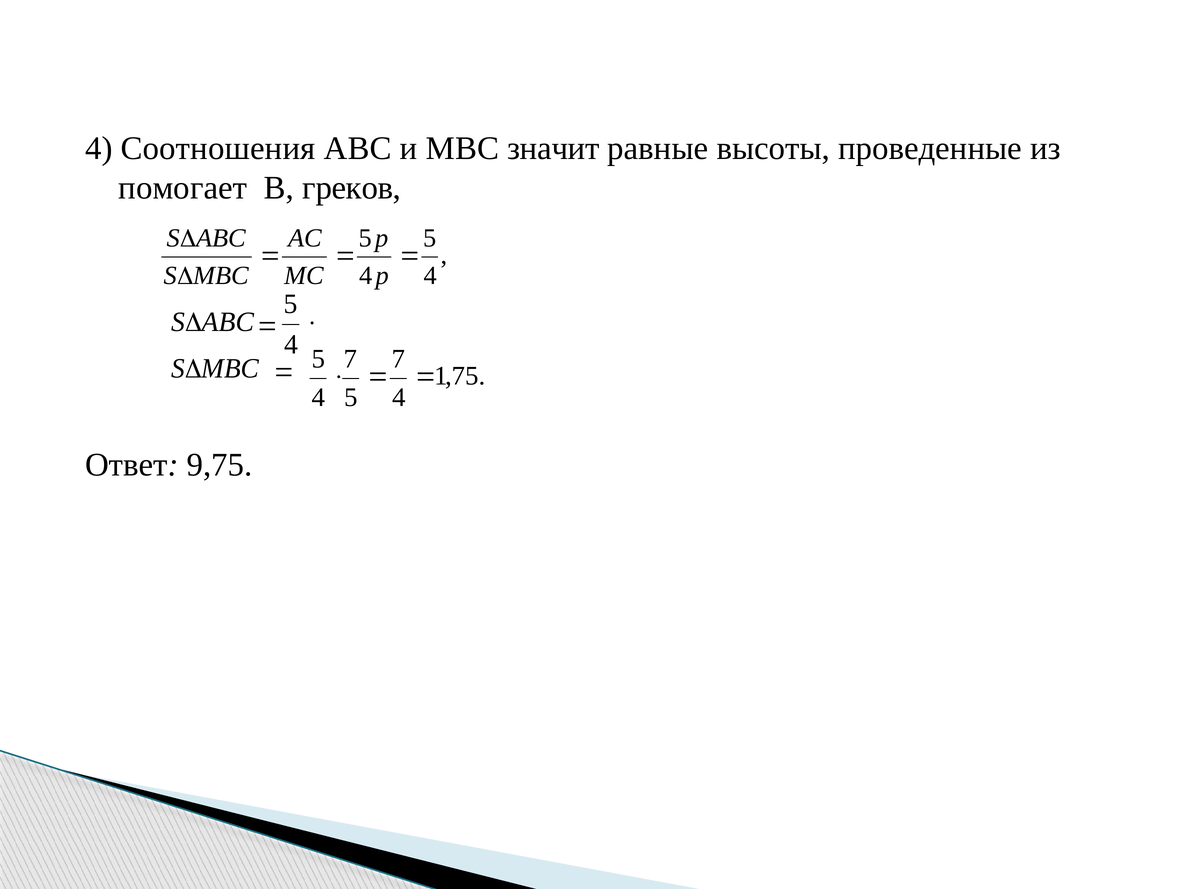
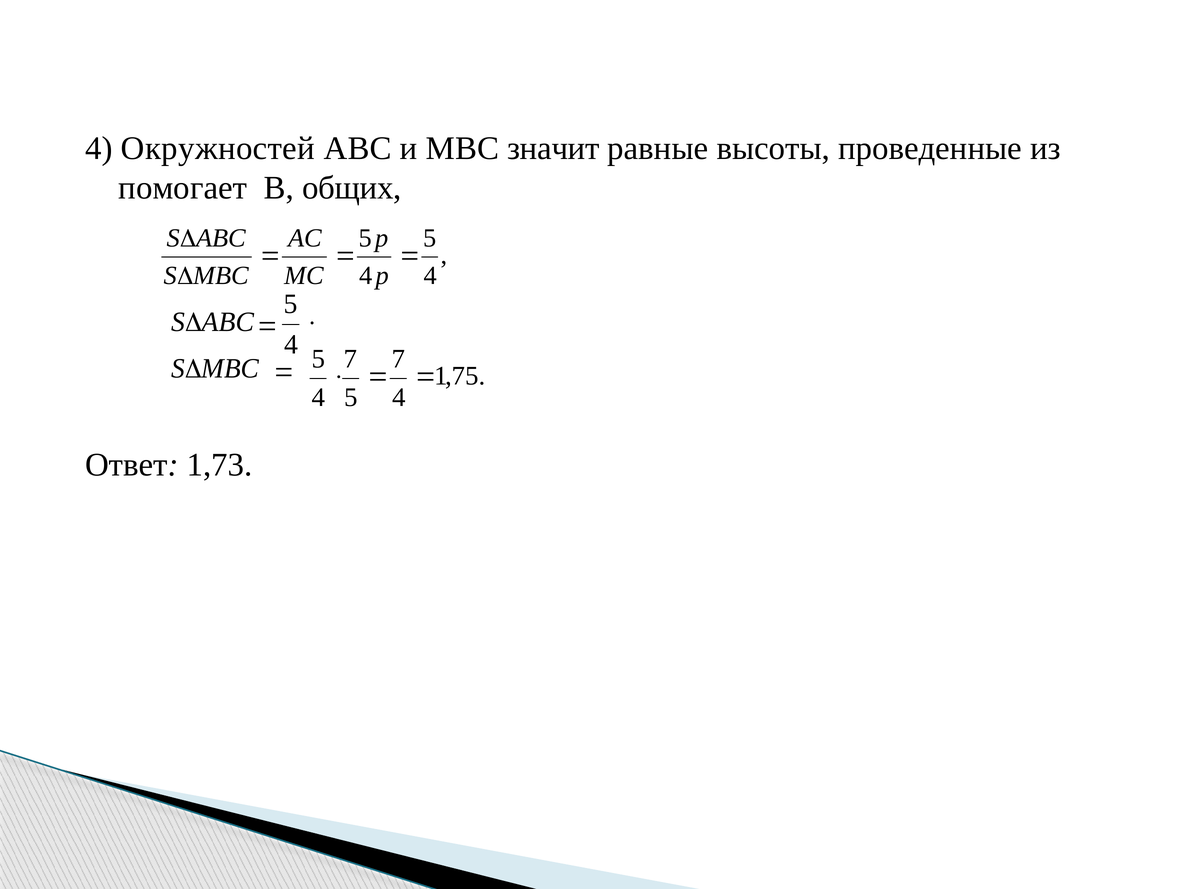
Соотношения: Соотношения -> Окружностей
греков: греков -> общих
9,75: 9,75 -> 1,73
